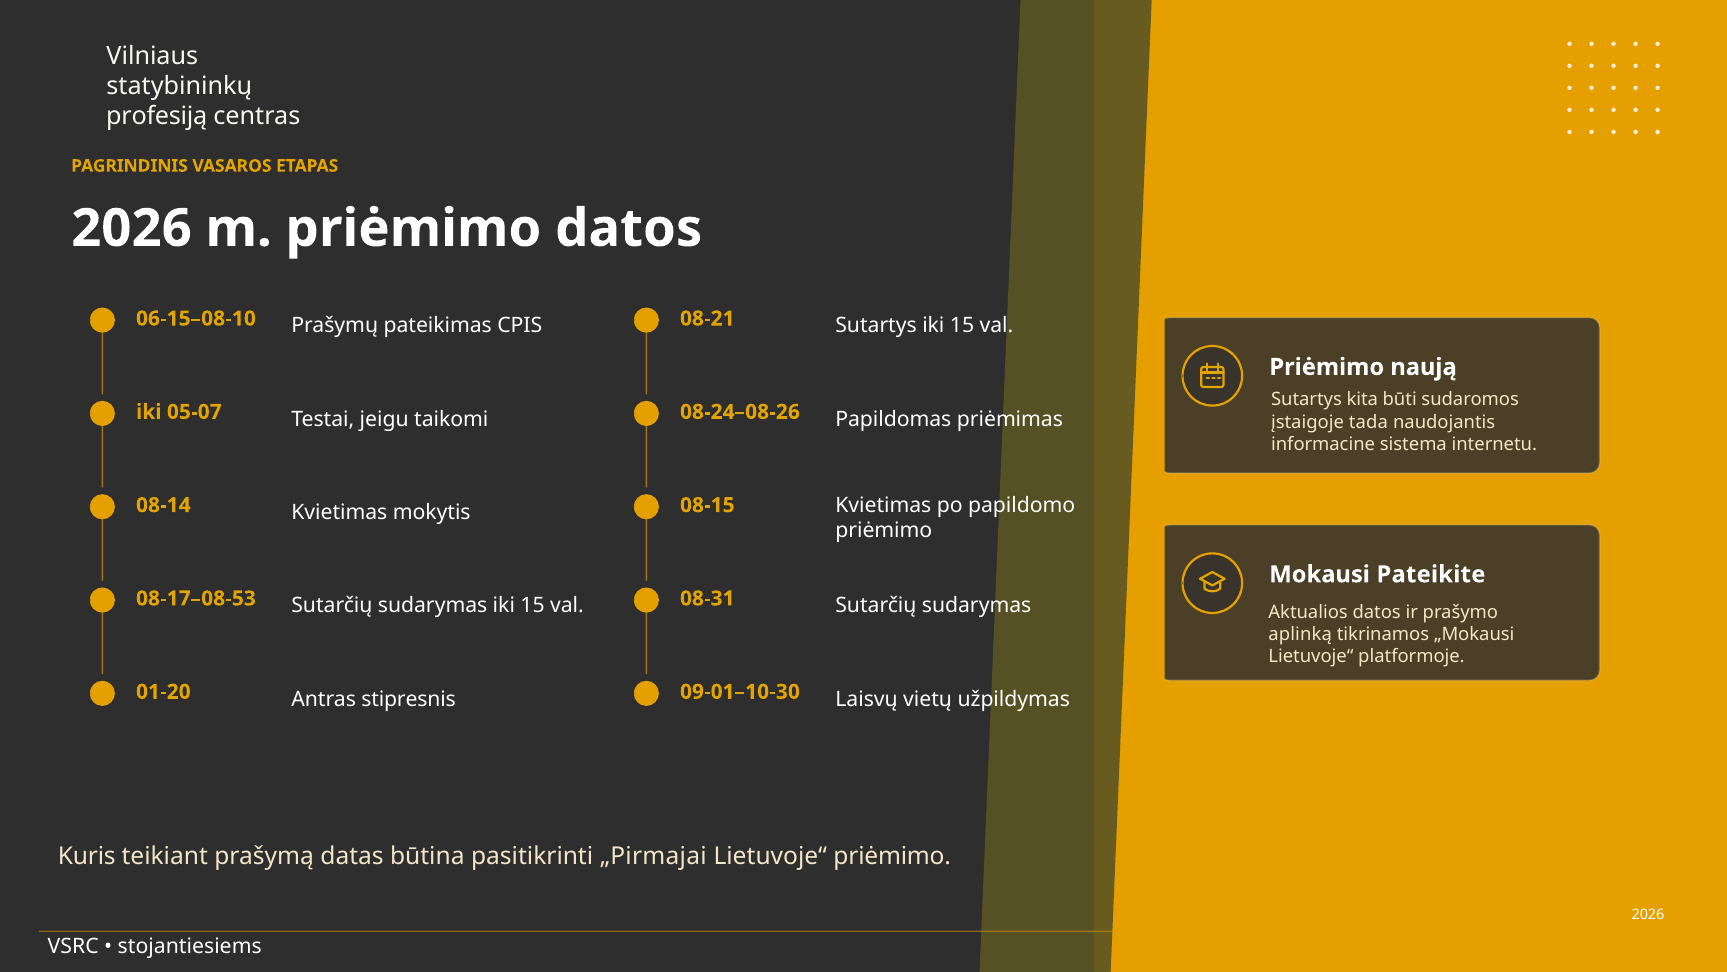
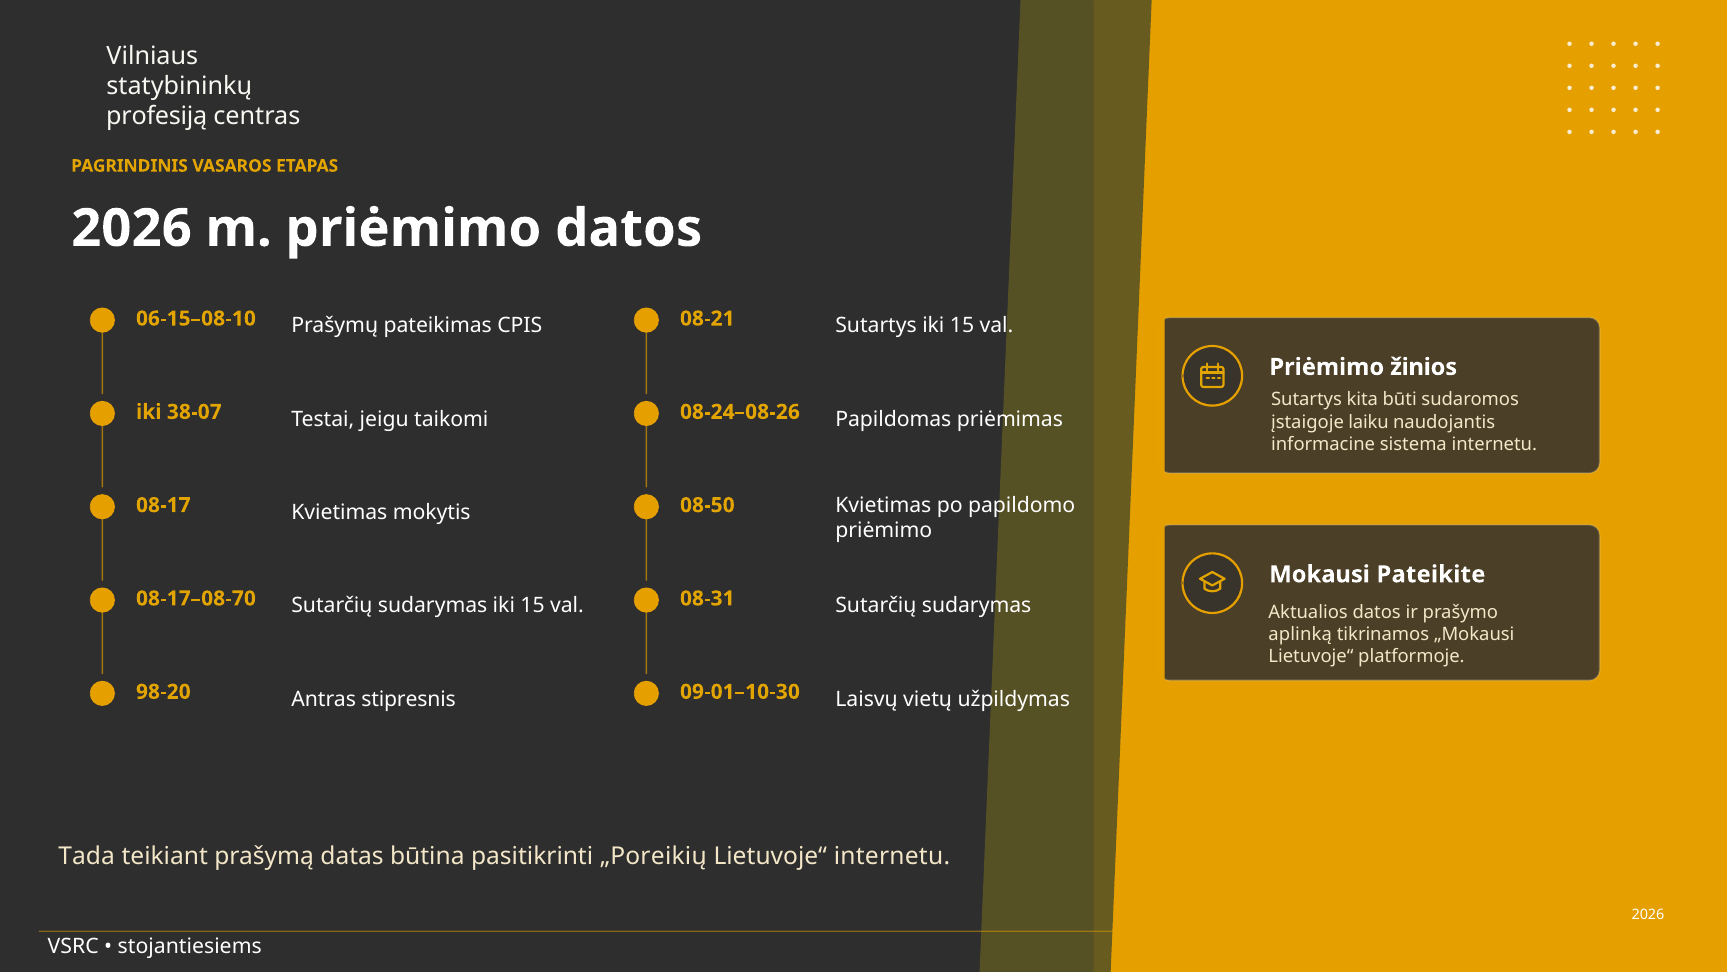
naują: naują -> žinios
05-07: 05-07 -> 38-07
tada: tada -> laiku
08-14: 08-14 -> 08-17
08-15: 08-15 -> 08-50
08-17–08-53: 08-17–08-53 -> 08-17–08-70
01-20: 01-20 -> 98-20
Kuris: Kuris -> Tada
„Pirmajai: „Pirmajai -> „Poreikių
Lietuvoje“ priėmimo: priėmimo -> internetu
